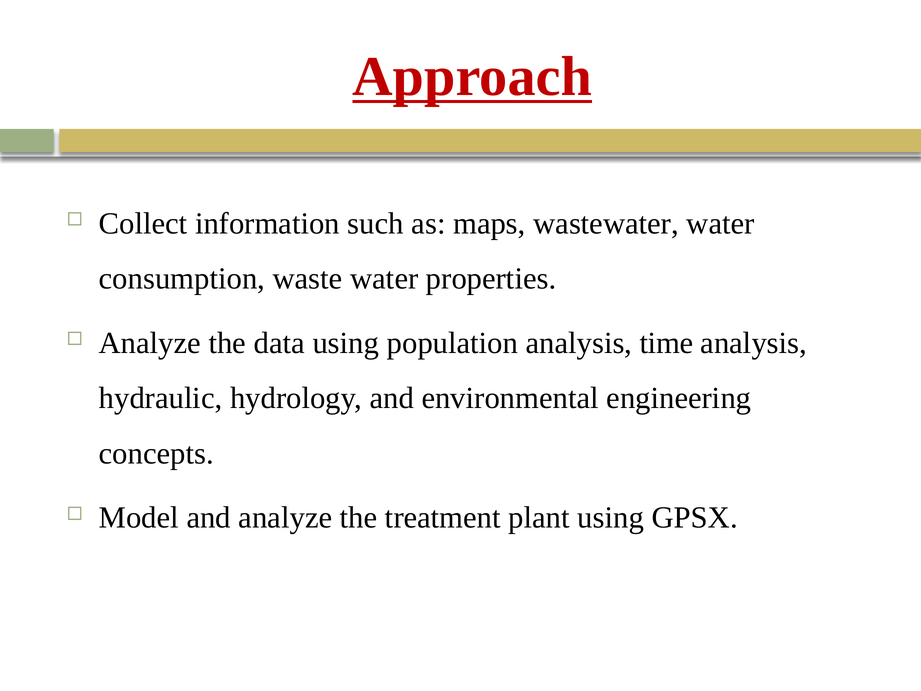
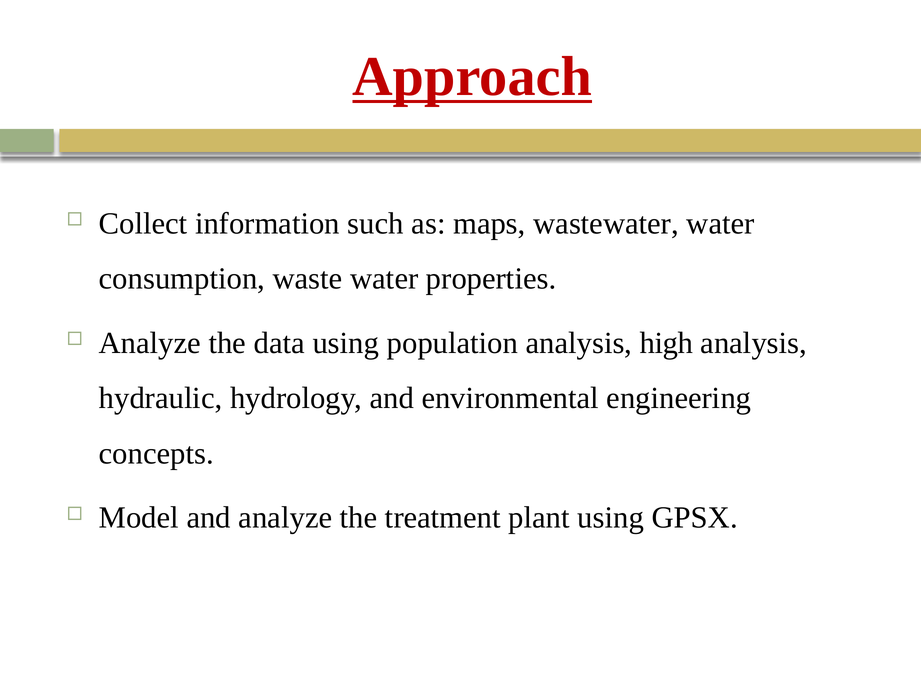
time: time -> high
